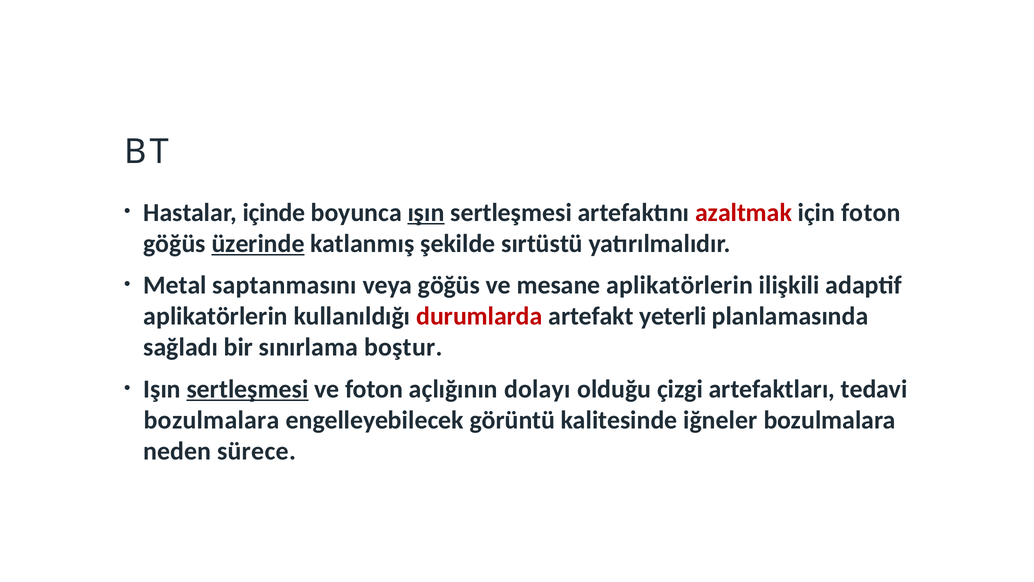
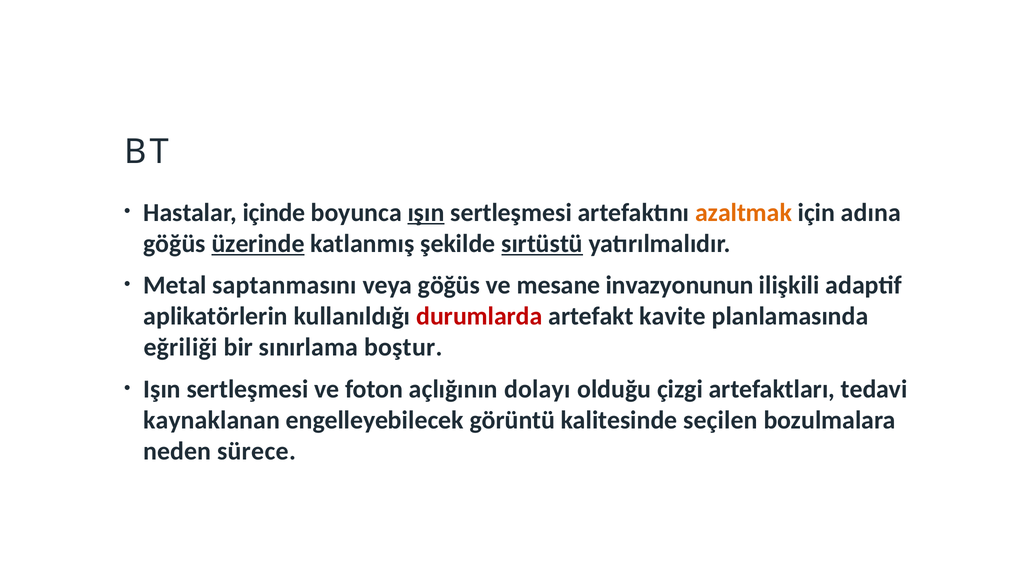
azaltmak colour: red -> orange
için foton: foton -> adına
sırtüstü underline: none -> present
mesane aplikatörlerin: aplikatörlerin -> invazyonunun
yeterli: yeterli -> kavite
sağladı: sağladı -> eğriliği
sertleşmesi at (247, 389) underline: present -> none
bozulmalara at (212, 420): bozulmalara -> kaynaklanan
iğneler: iğneler -> seçilen
